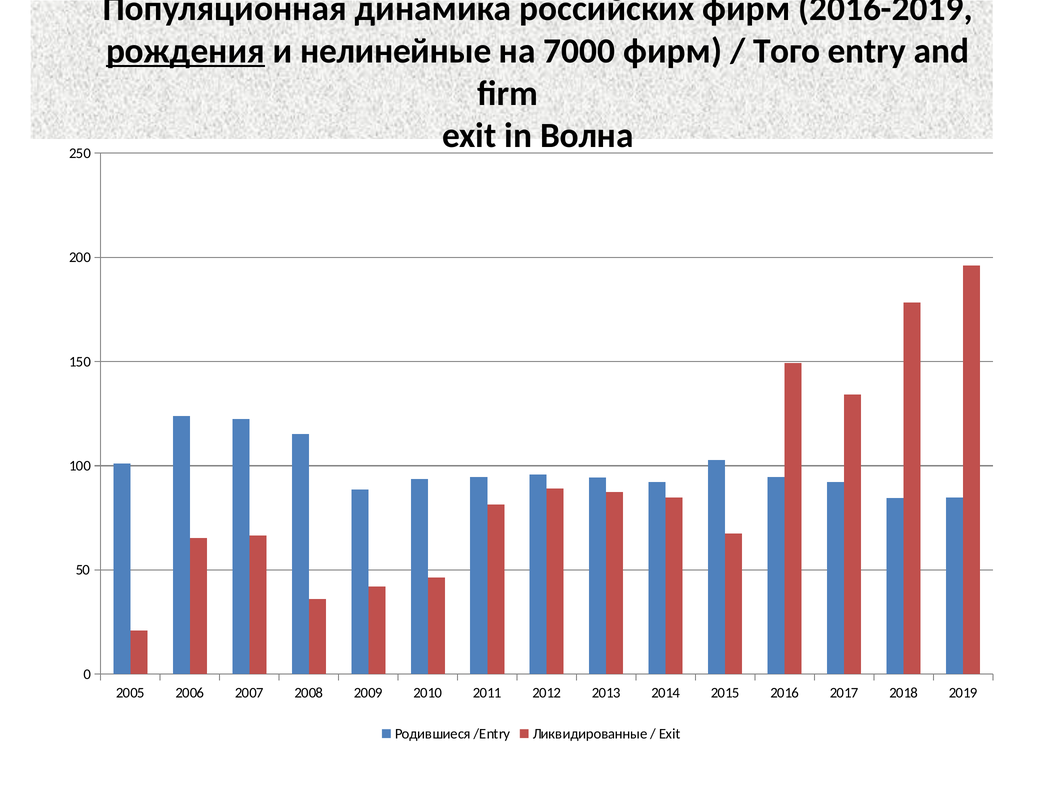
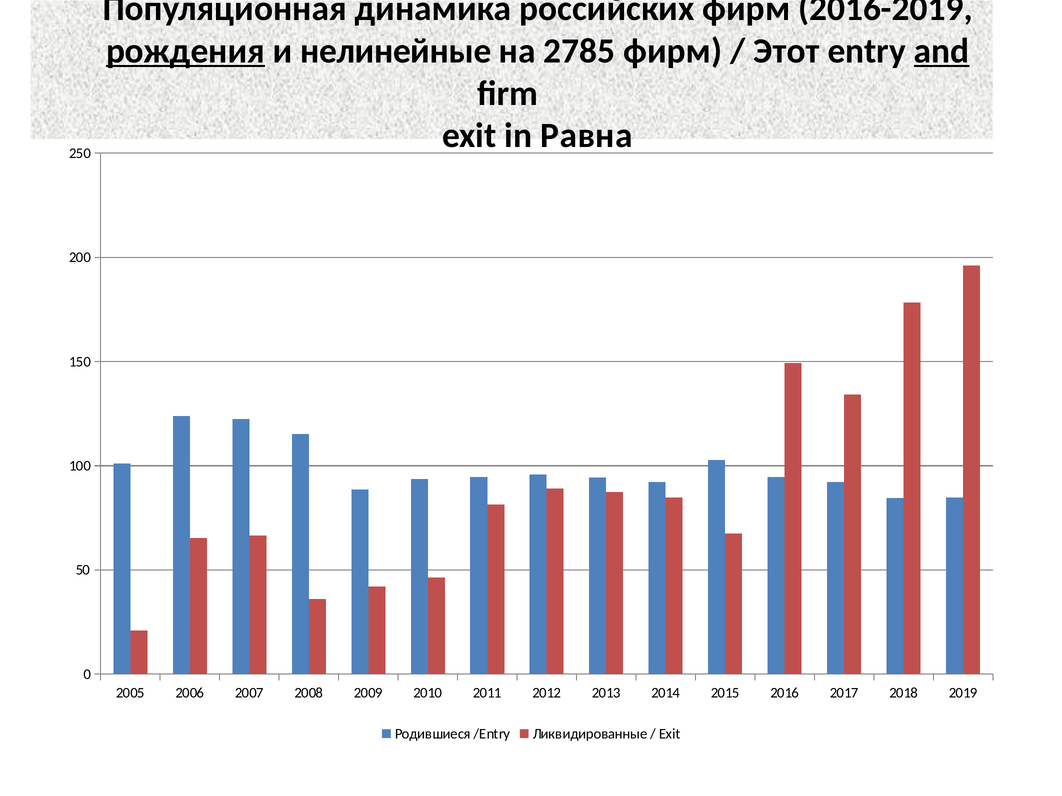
7000: 7000 -> 2785
Того: Того -> Этот
and underline: none -> present
Волна: Волна -> Равна
